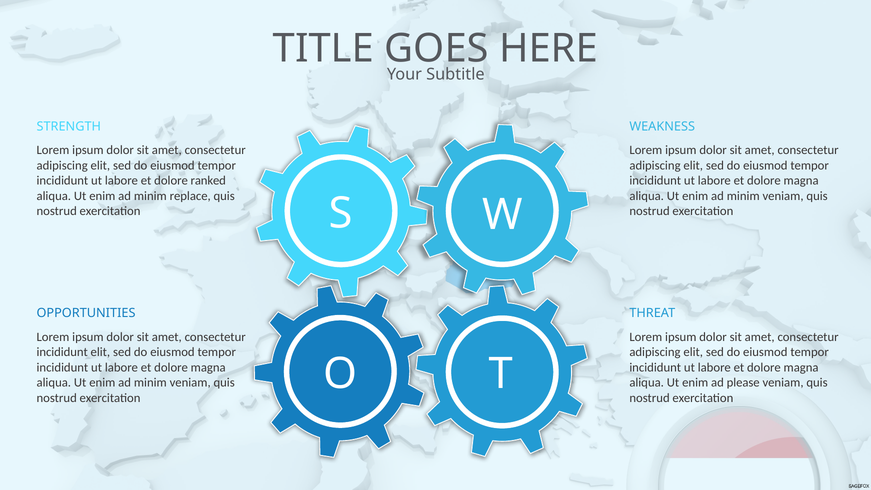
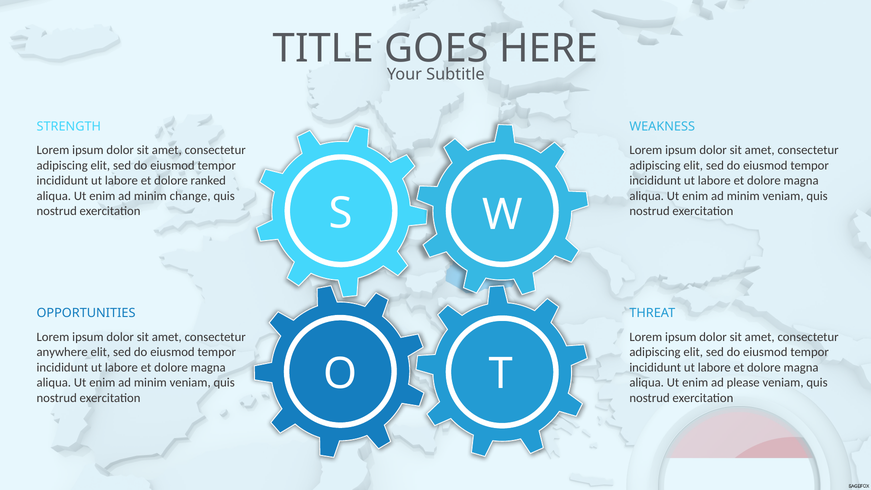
replace: replace -> change
incididunt at (62, 352): incididunt -> anywhere
